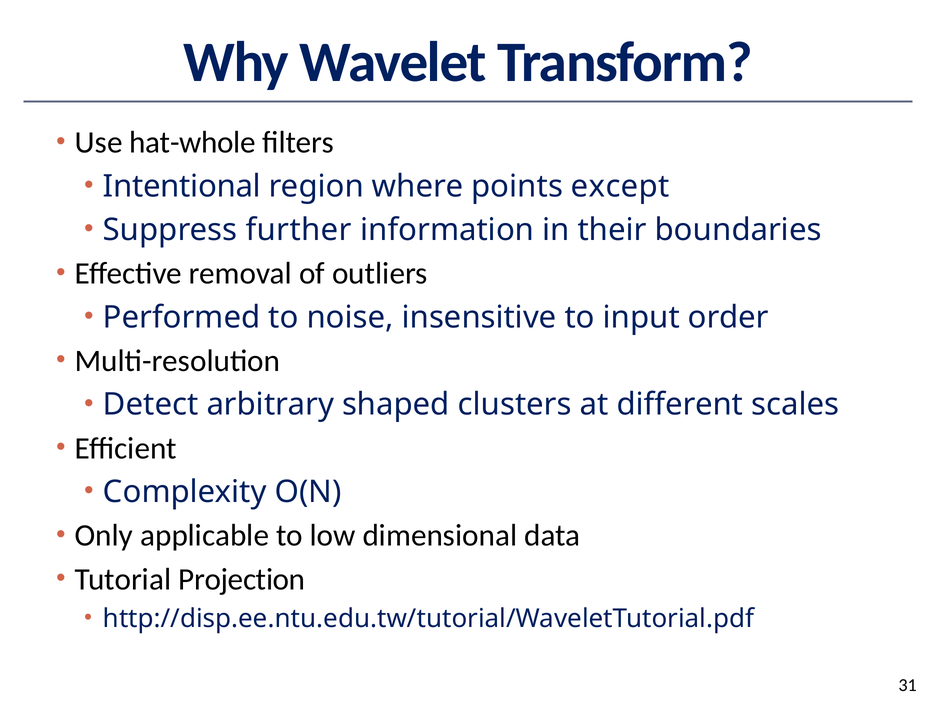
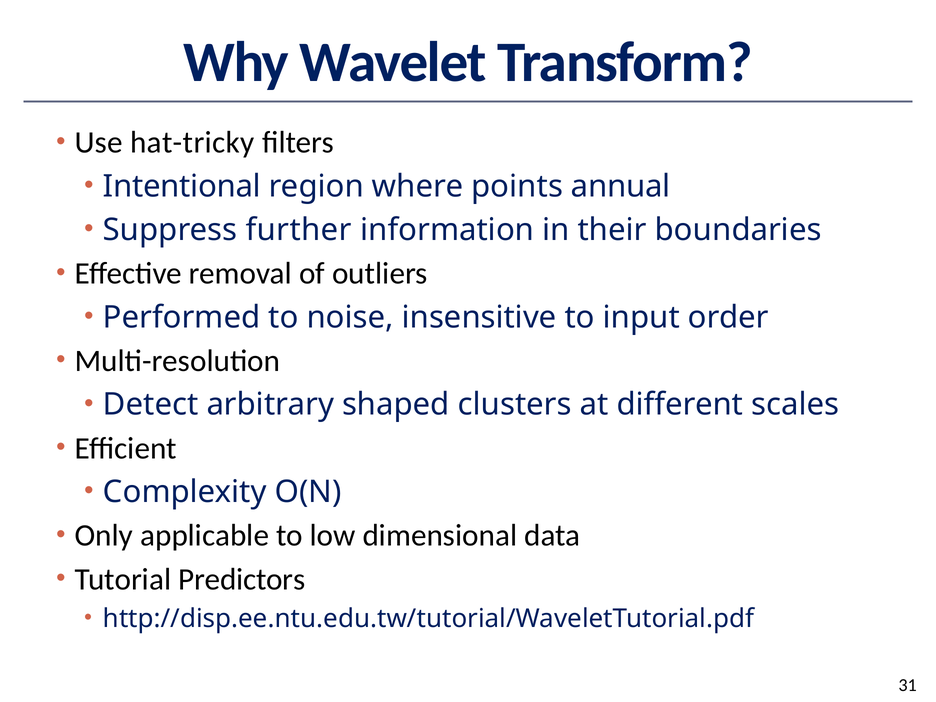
hat-whole: hat-whole -> hat-tricky
except: except -> annual
Projection: Projection -> Predictors
